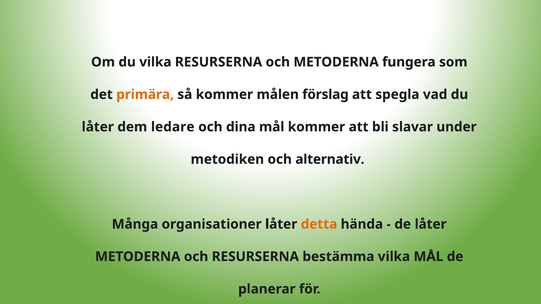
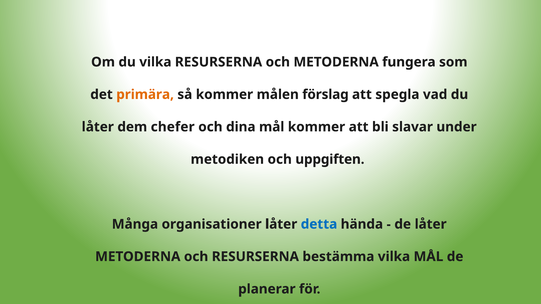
ledare: ledare -> chefer
alternativ: alternativ -> uppgiften
detta colour: orange -> blue
